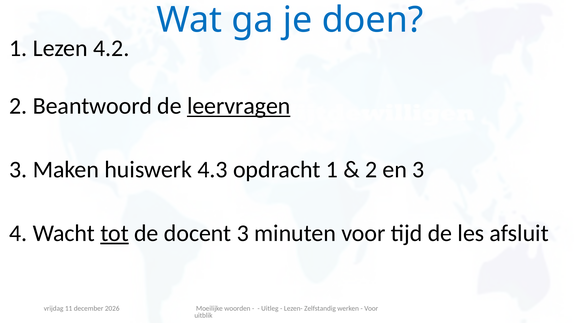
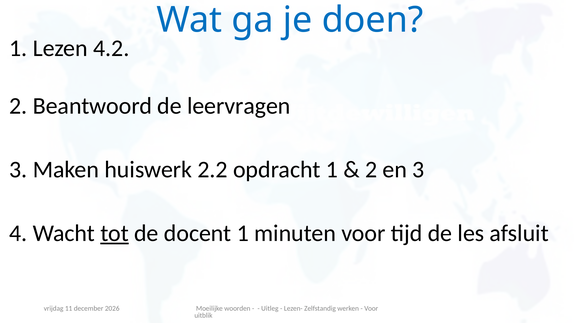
leervragen underline: present -> none
4.3: 4.3 -> 2.2
docent 3: 3 -> 1
